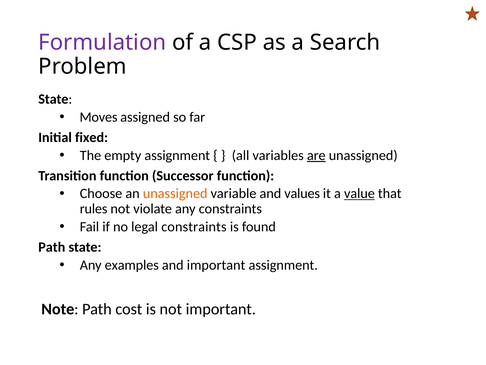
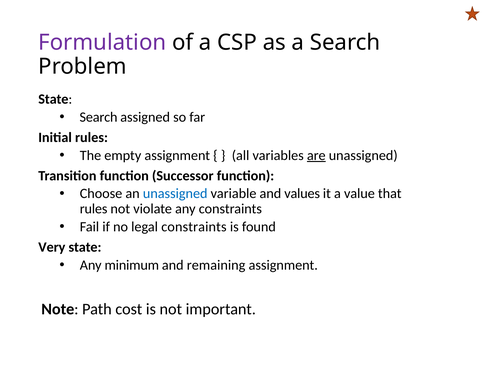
Moves at (99, 117): Moves -> Search
Initial fixed: fixed -> rules
unassigned at (175, 193) colour: orange -> blue
value underline: present -> none
Path at (52, 247): Path -> Very
examples: examples -> minimum
and important: important -> remaining
